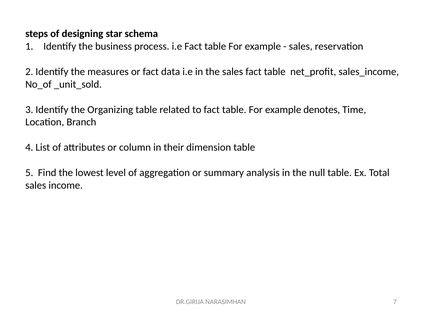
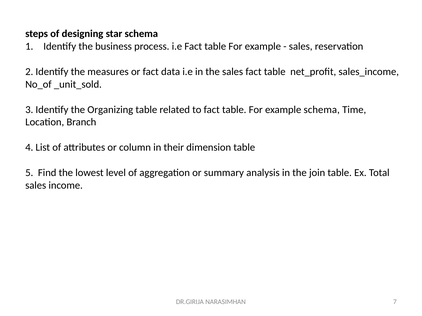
example denotes: denotes -> schema
null: null -> join
